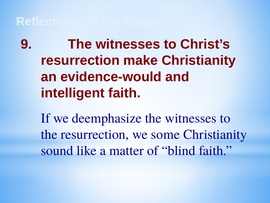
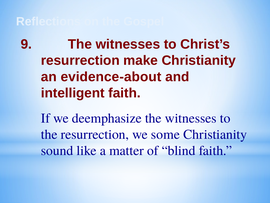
evidence-would: evidence-would -> evidence-about
